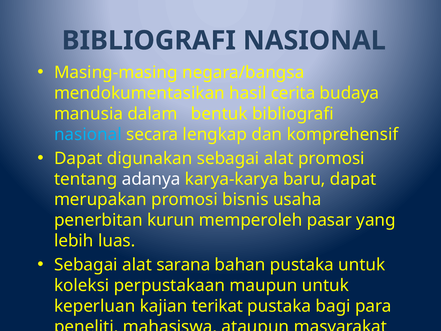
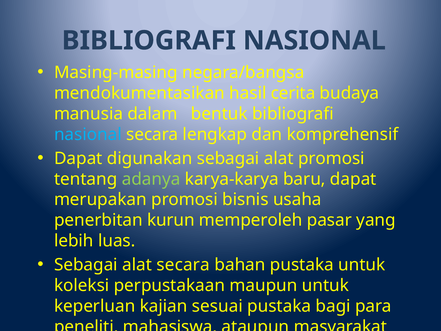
adanya colour: white -> light green
alat sarana: sarana -> secara
terikat: terikat -> sesuai
